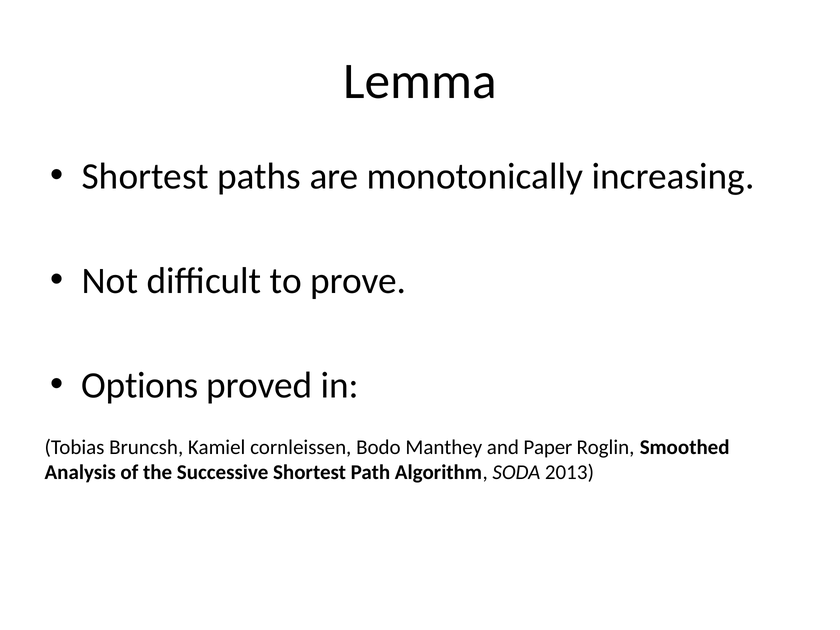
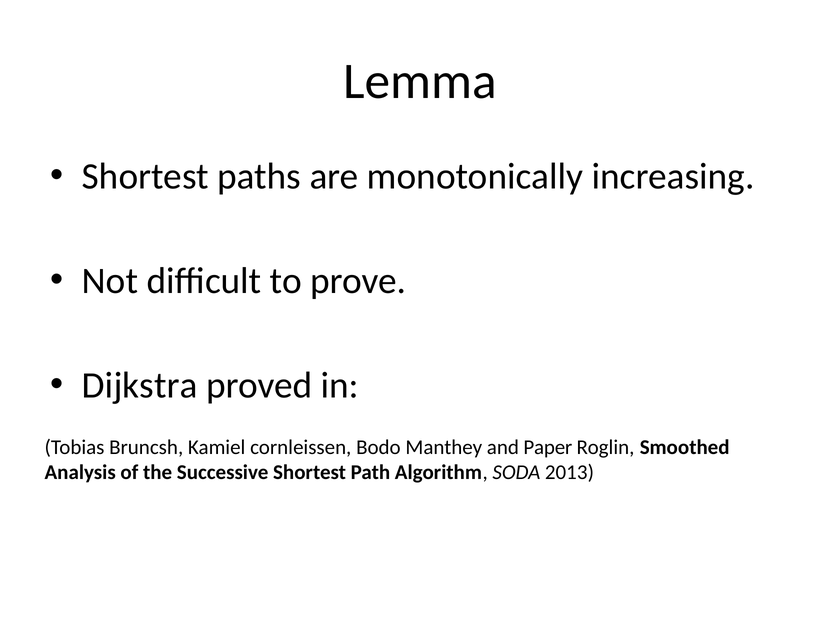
Options: Options -> Dijkstra
